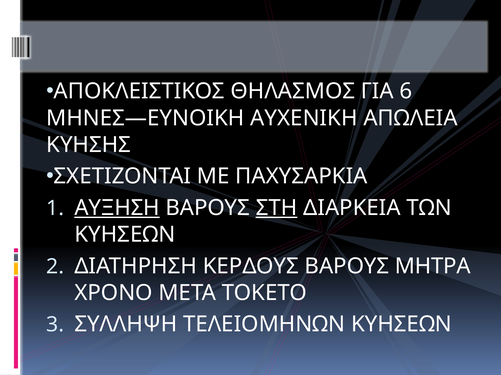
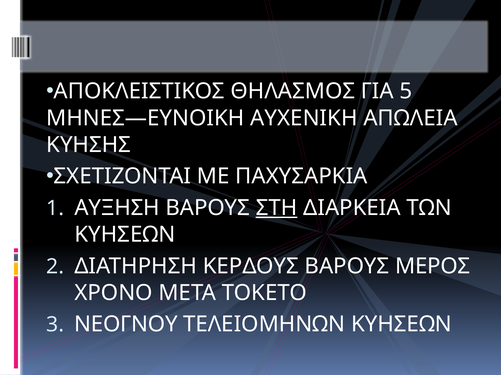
6: 6 -> 5
ΑΥΞΗΣΗ underline: present -> none
ΜΗΤΡΑ: ΜΗΤΡΑ -> ΜΕΡΟΣ
ΣΥΛΛΗΨΗ: ΣΥΛΛΗΨΗ -> ΝΕΟΓΝΟΥ
